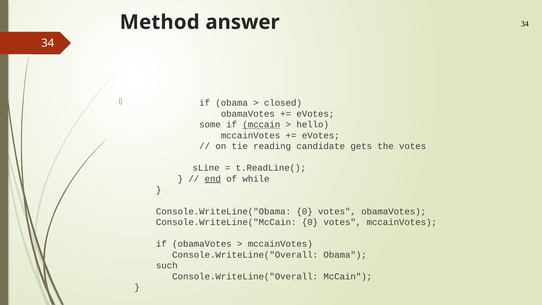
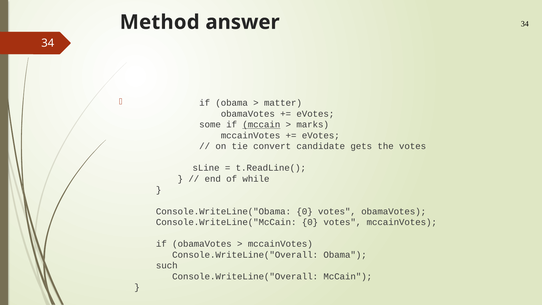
closed: closed -> matter
hello: hello -> marks
reading: reading -> convert
end underline: present -> none
